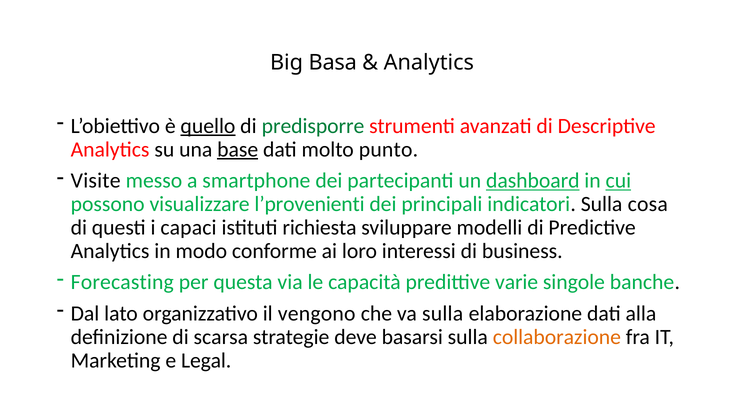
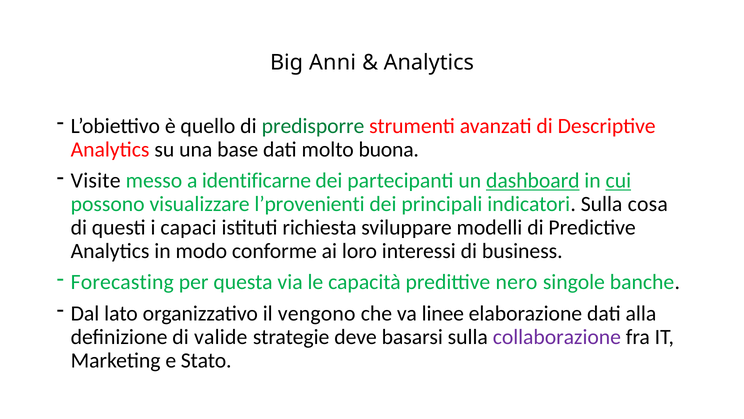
Basa: Basa -> Anni
quello underline: present -> none
base underline: present -> none
punto: punto -> buona
smartphone: smartphone -> identificarne
varie: varie -> nero
va sulla: sulla -> linee
scarsa: scarsa -> valide
collaborazione colour: orange -> purple
Legal: Legal -> Stato
